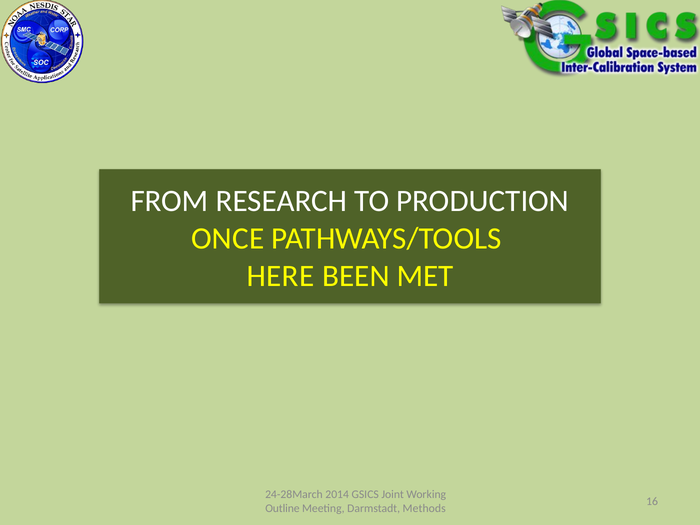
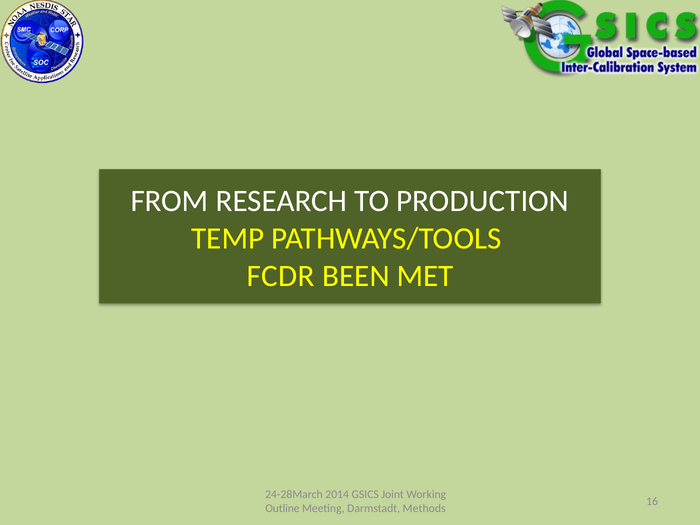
ONCE: ONCE -> TEMP
HERE: HERE -> FCDR
